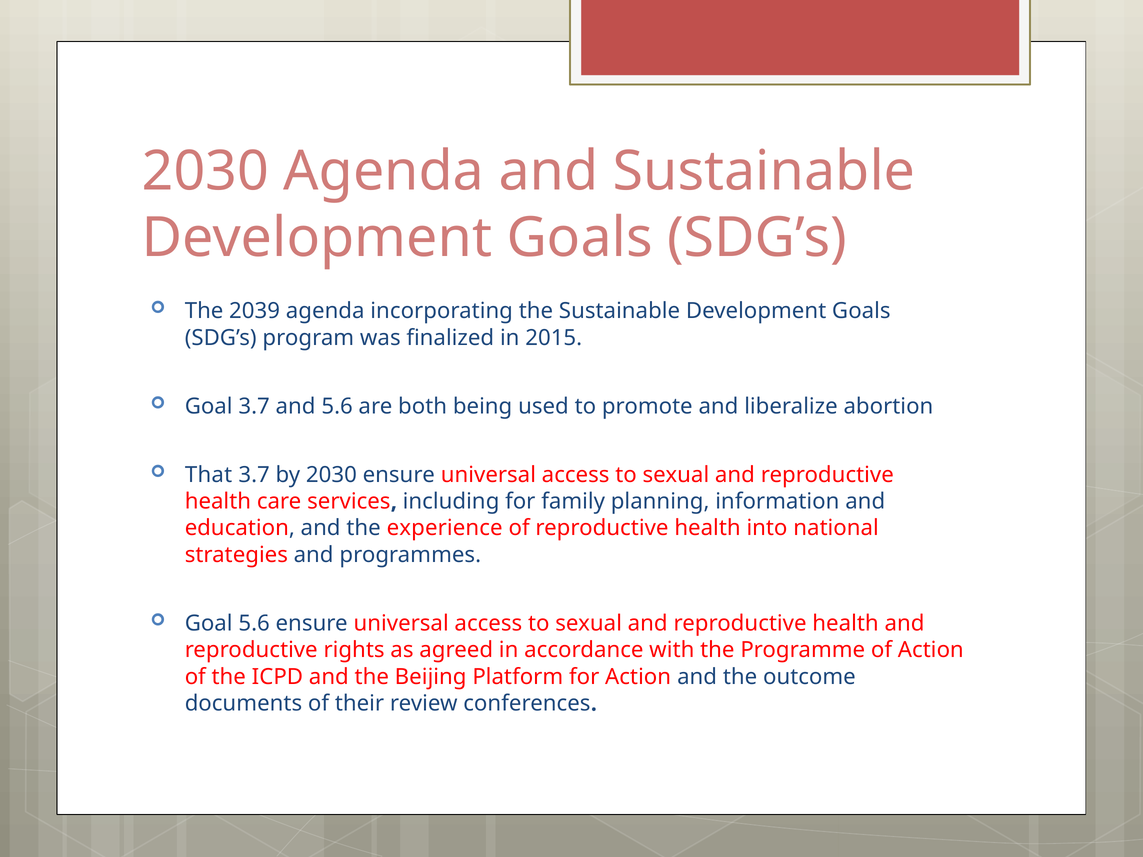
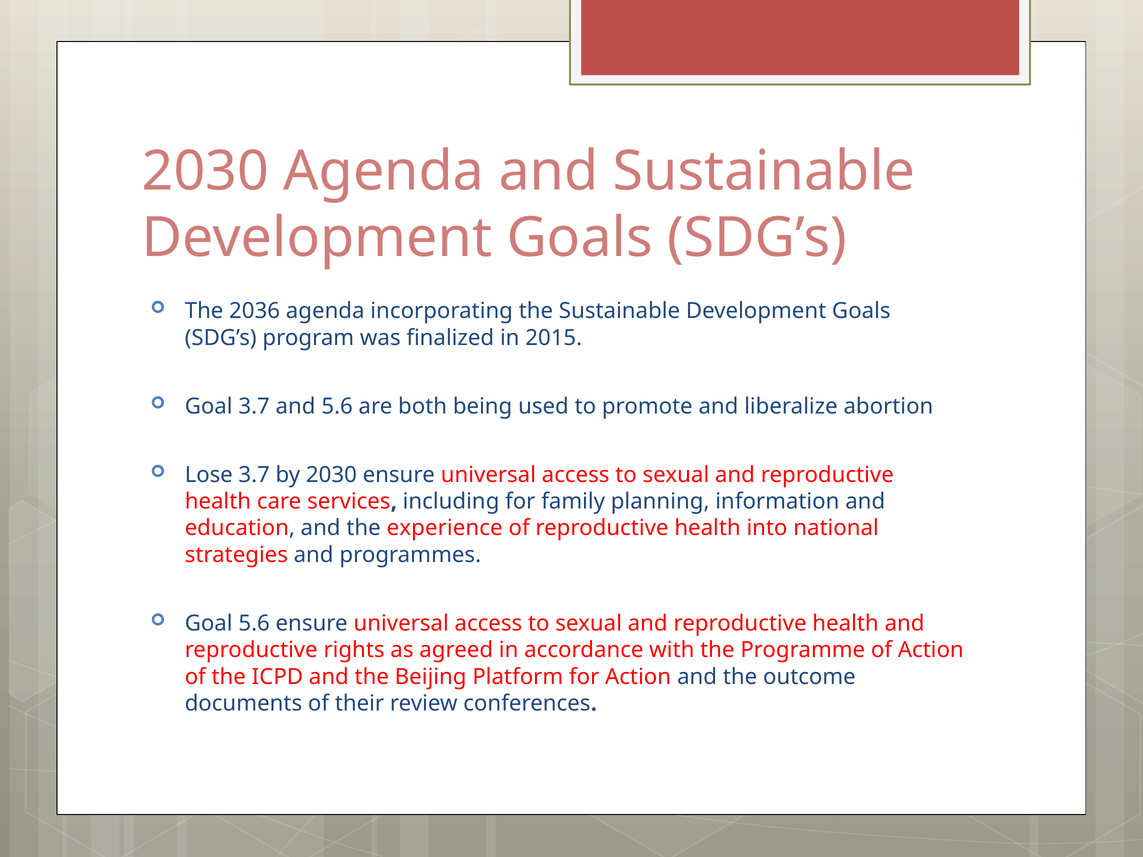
2039: 2039 -> 2036
That: That -> Lose
